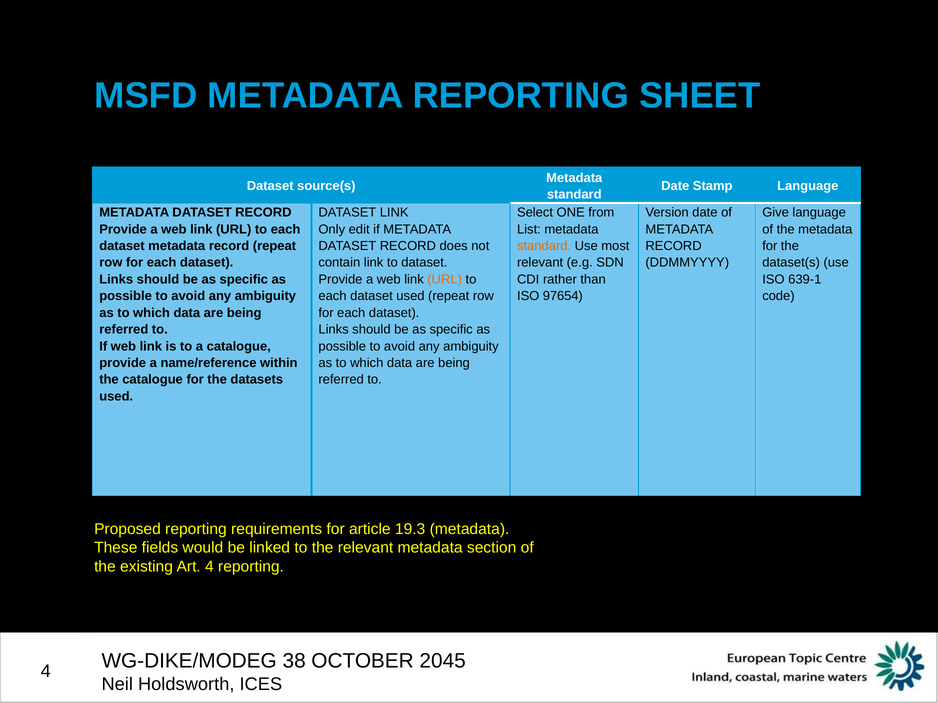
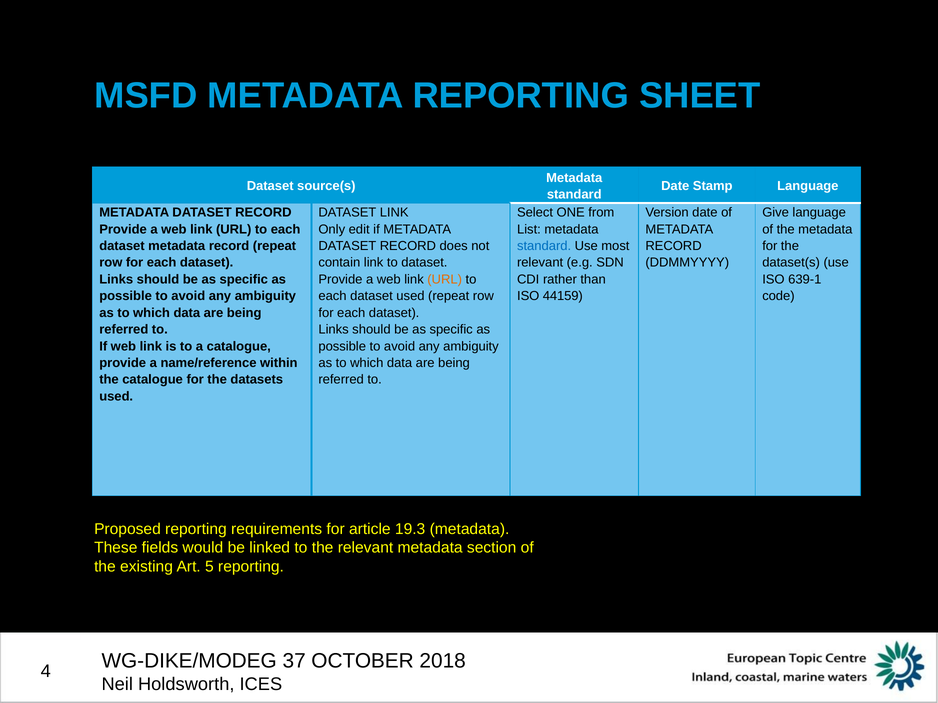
standard at (544, 246) colour: orange -> blue
97654: 97654 -> 44159
Art 4: 4 -> 5
38: 38 -> 37
2045: 2045 -> 2018
